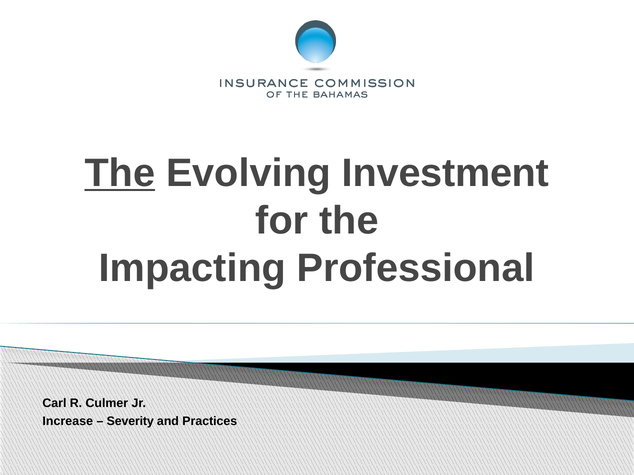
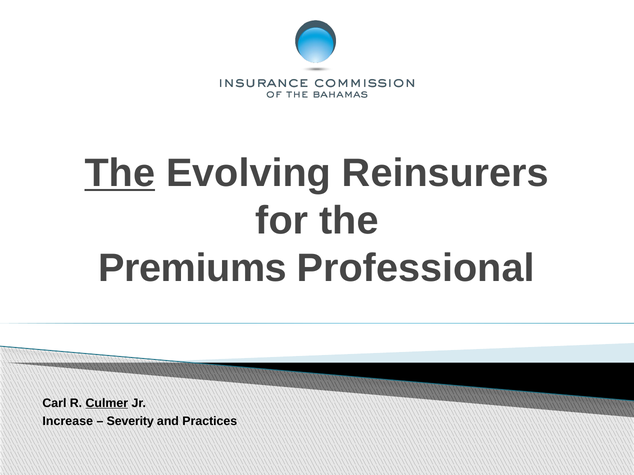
Investment: Investment -> Reinsurers
Impacting: Impacting -> Premiums
Culmer underline: none -> present
